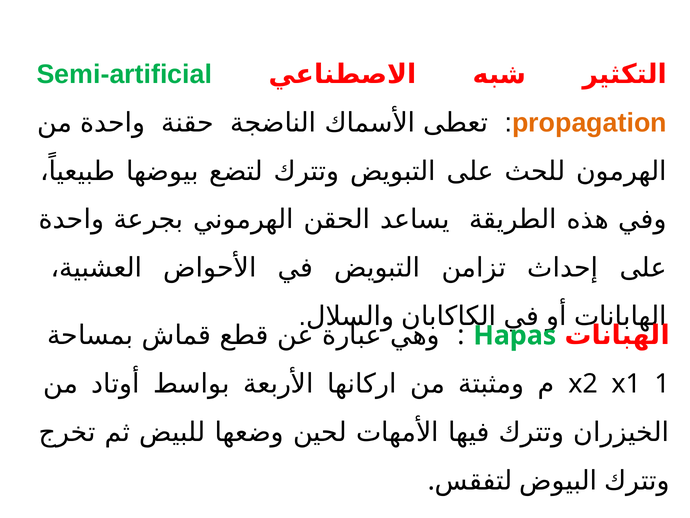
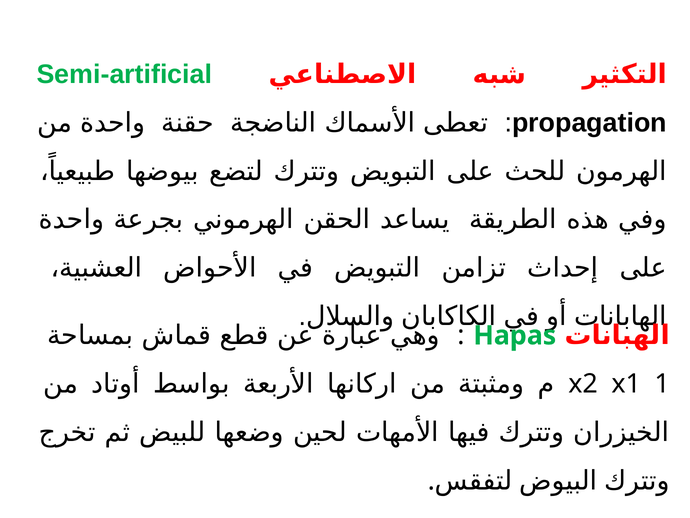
propagation colour: orange -> black
